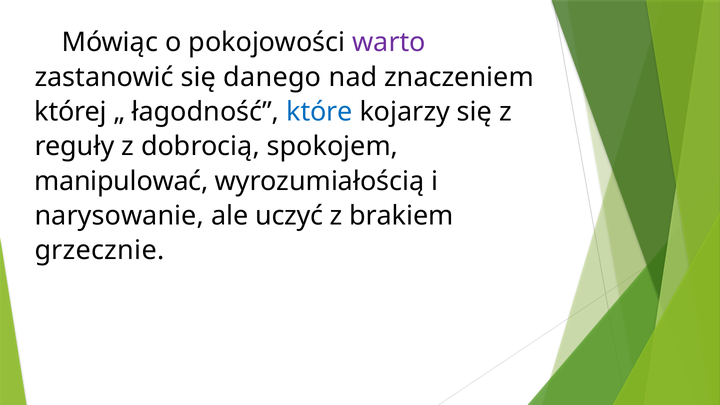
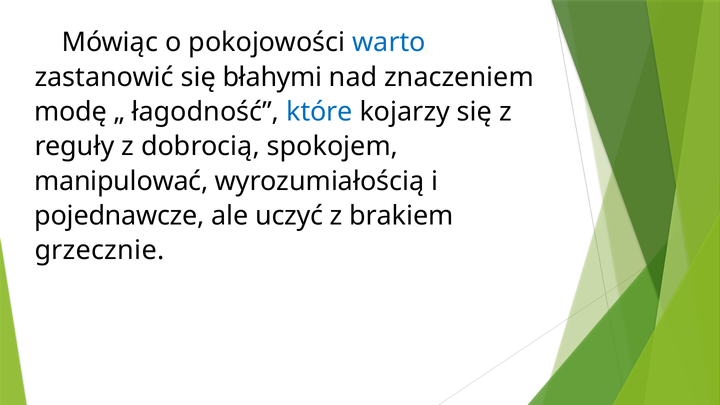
warto colour: purple -> blue
danego: danego -> błahymi
której: której -> modę
narysowanie: narysowanie -> pojednawcze
